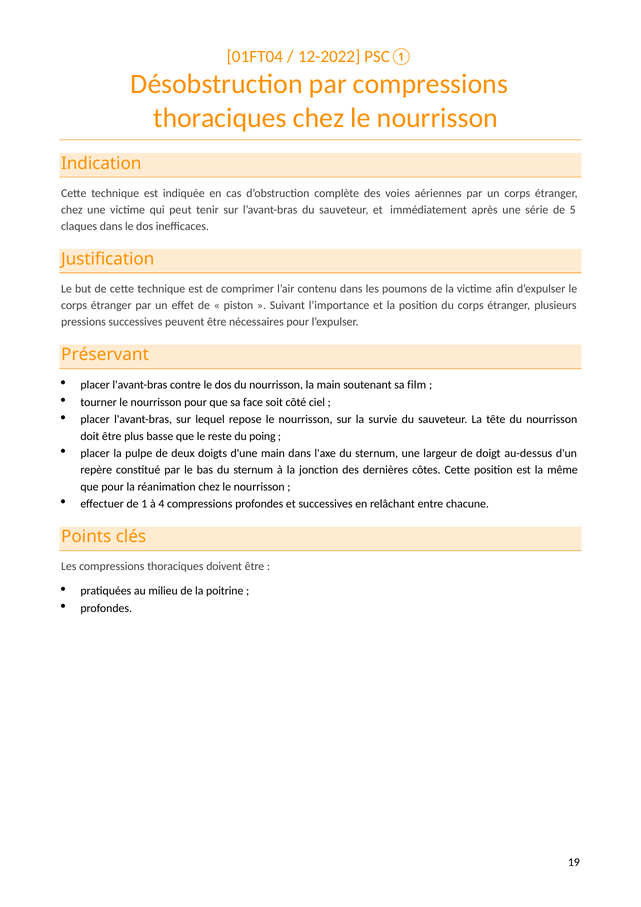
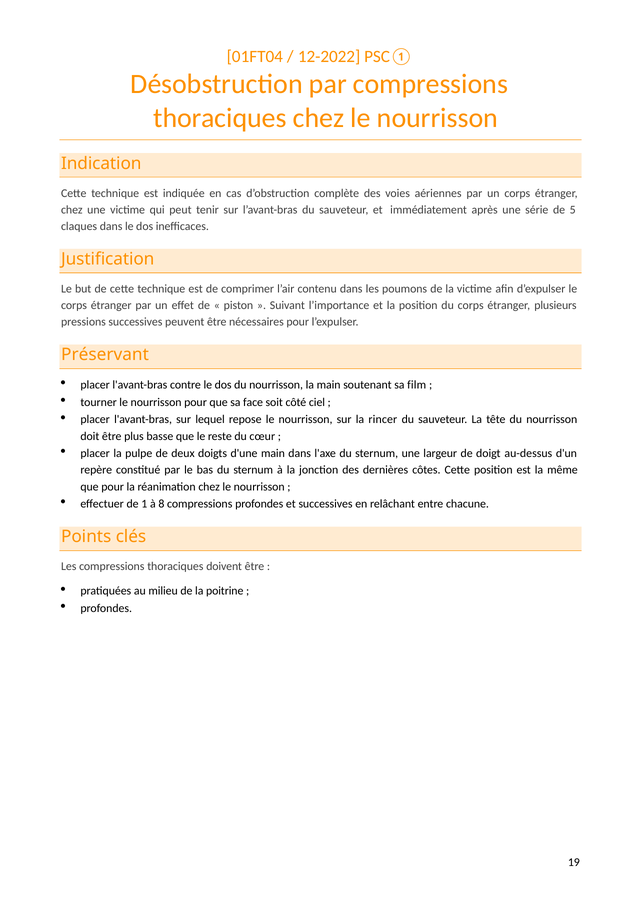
survie: survie -> rincer
poing: poing -> cœur
4: 4 -> 8
